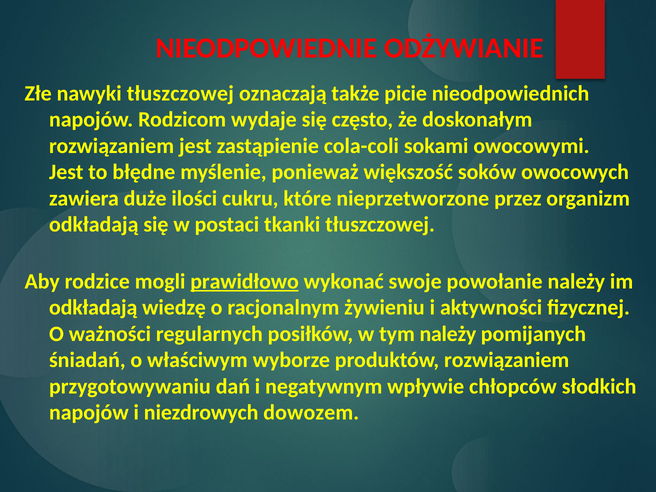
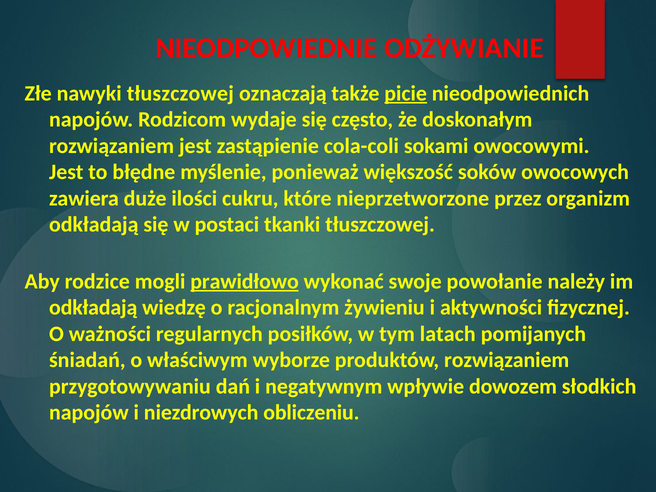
picie underline: none -> present
tym należy: należy -> latach
chłopców: chłopców -> dowozem
dowozem: dowozem -> obliczeniu
